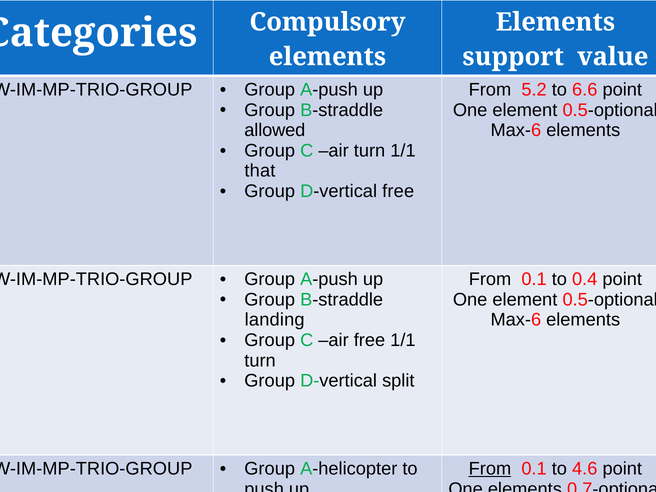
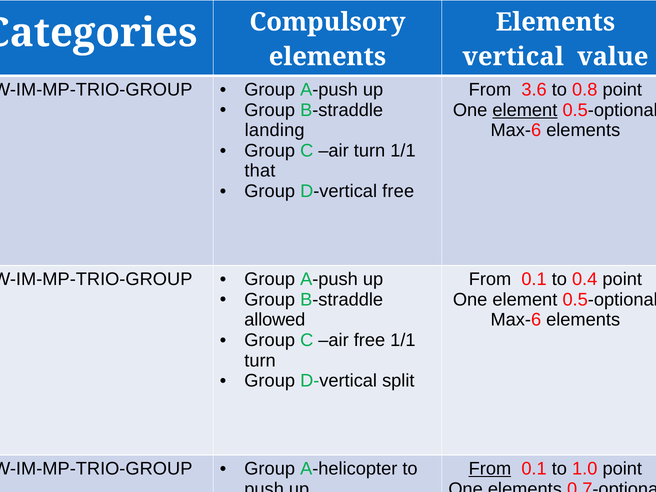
support at (513, 57): support -> vertical
5.2: 5.2 -> 3.6
to 6.6: 6.6 -> 0.8
element at (525, 110) underline: none -> present
allowed: allowed -> landing
landing: landing -> allowed
0.1 to 4.6: 4.6 -> 1.0
